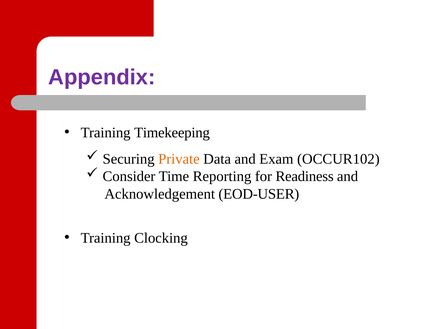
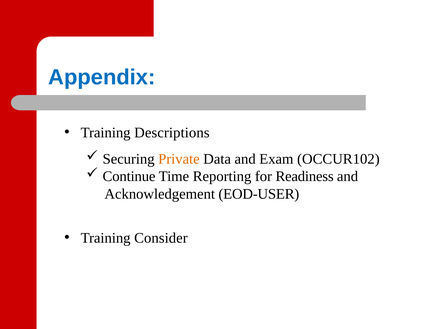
Appendix colour: purple -> blue
Timekeeping: Timekeeping -> Descriptions
Consider: Consider -> Continue
Clocking: Clocking -> Consider
